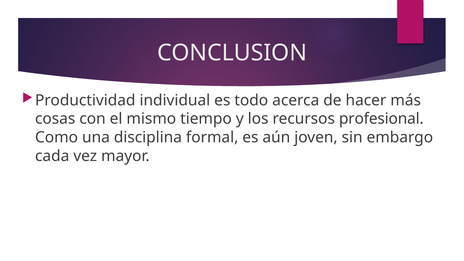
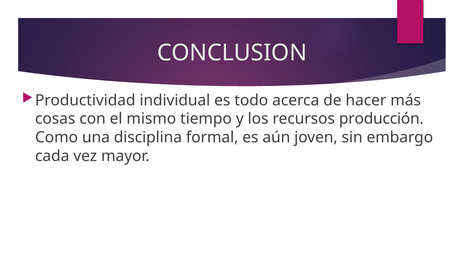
profesional: profesional -> producción
